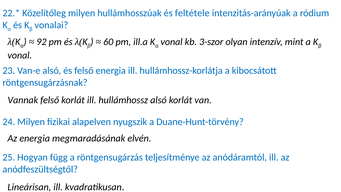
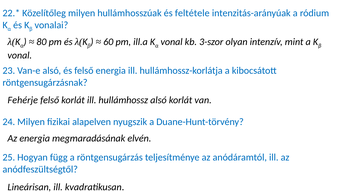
92: 92 -> 80
Vannak: Vannak -> Fehérje
